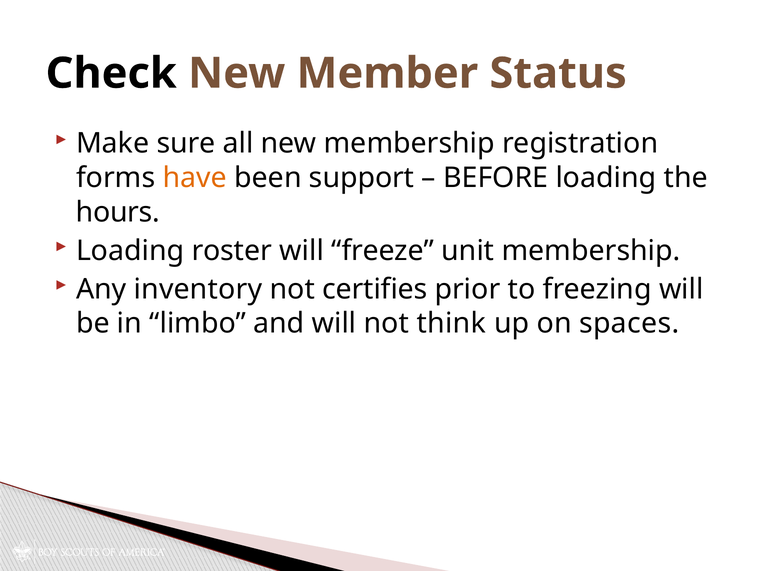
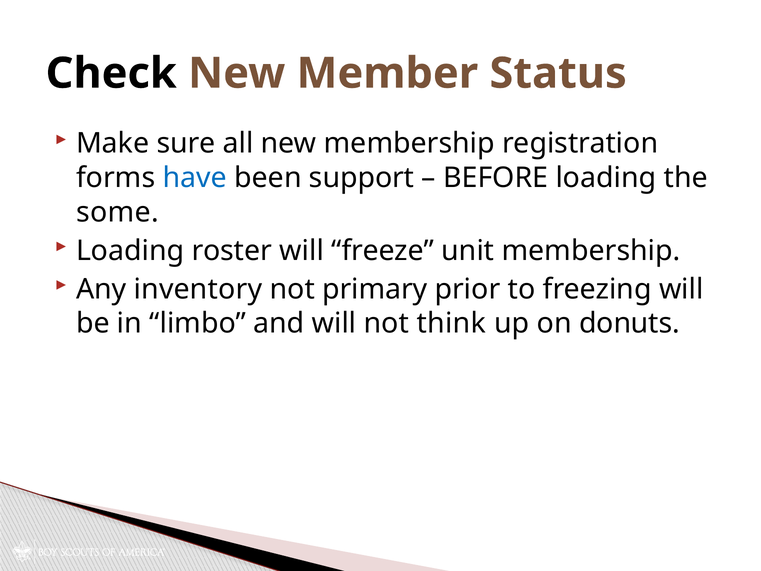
have colour: orange -> blue
hours: hours -> some
certifies: certifies -> primary
spaces: spaces -> donuts
